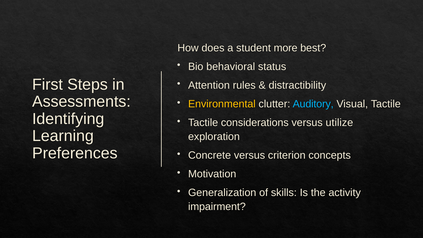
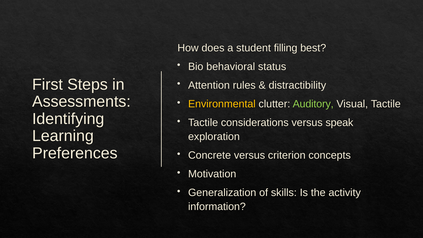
more: more -> filling
Auditory colour: light blue -> light green
utilize: utilize -> speak
impairment: impairment -> information
